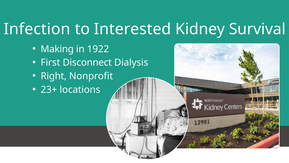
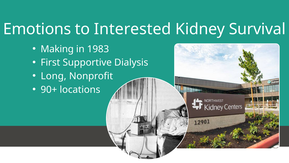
Infection: Infection -> Emotions
1922: 1922 -> 1983
Disconnect: Disconnect -> Supportive
Right: Right -> Long
23+: 23+ -> 90+
